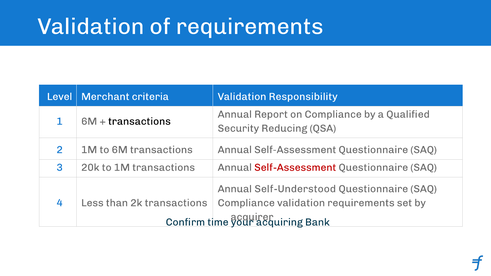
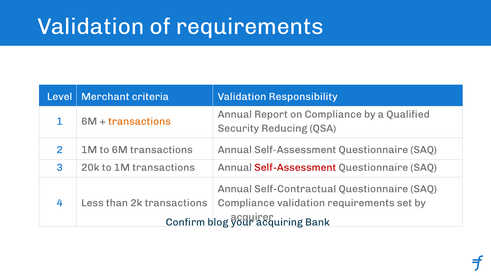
transactions at (139, 121) colour: black -> orange
Self-Understood: Self-Understood -> Self-Contractual
time: time -> blog
